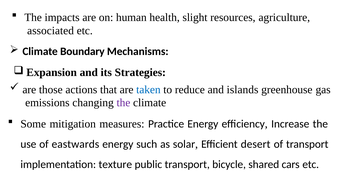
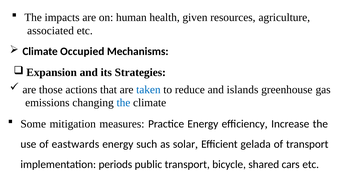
slight: slight -> given
Boundary: Boundary -> Occupied
the at (123, 103) colour: purple -> blue
desert: desert -> gelada
texture: texture -> periods
